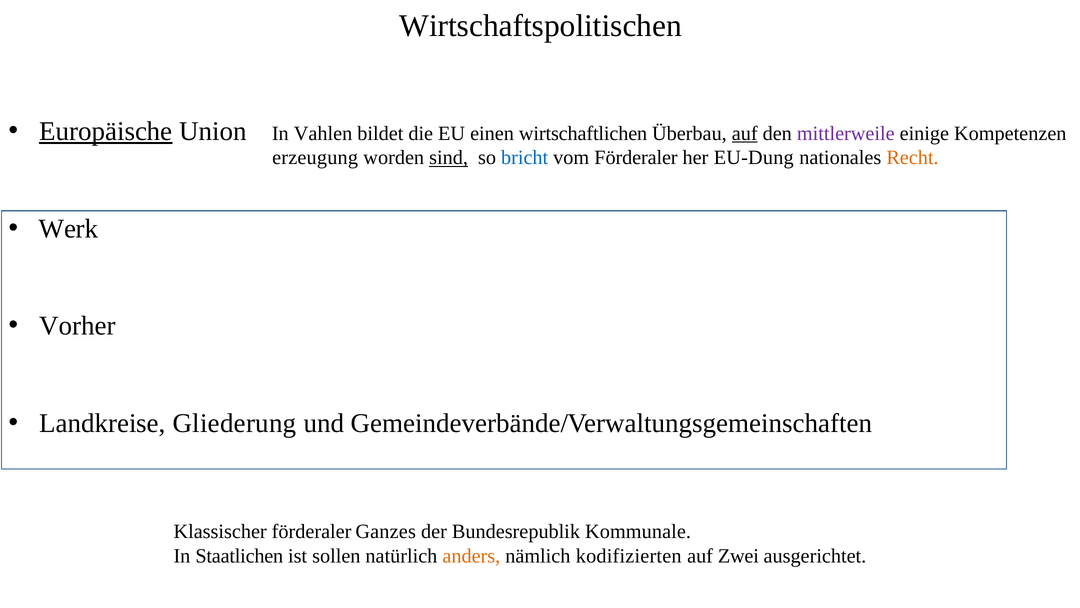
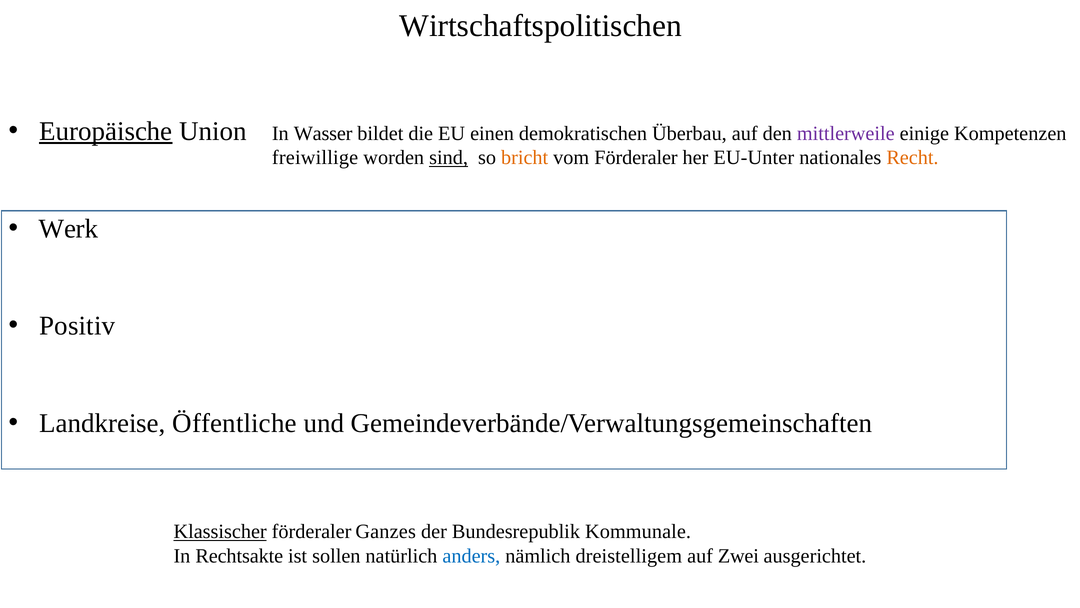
Vahlen: Vahlen -> Wasser
wirtschaftlichen: wirtschaftlichen -> demokratischen
auf at (745, 133) underline: present -> none
erzeugung: erzeugung -> freiwillige
bricht colour: blue -> orange
EU-Dung: EU-Dung -> EU-Unter
Vorher: Vorher -> Positiv
Gliederung: Gliederung -> Öffentliche
Klassischer underline: none -> present
Staatlichen: Staatlichen -> Rechtsakte
anders colour: orange -> blue
kodifizierten: kodifizierten -> dreistelligem
